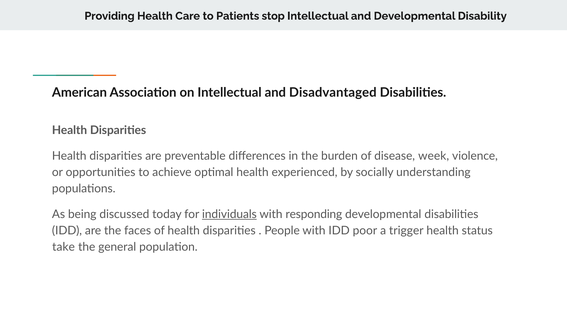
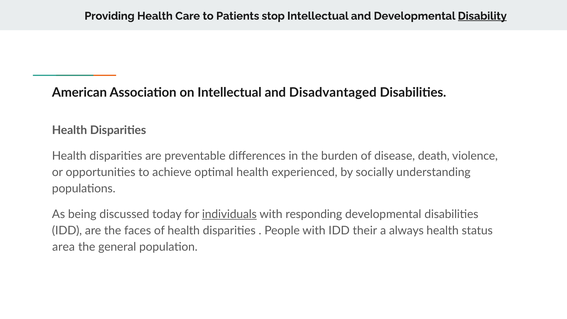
Disability underline: none -> present
week: week -> death
poor: poor -> their
trigger: trigger -> always
take: take -> area
